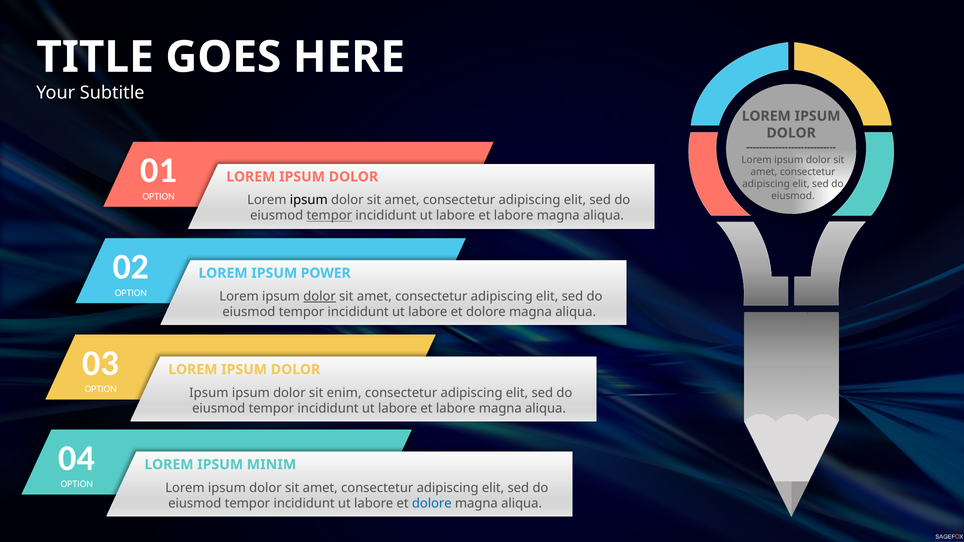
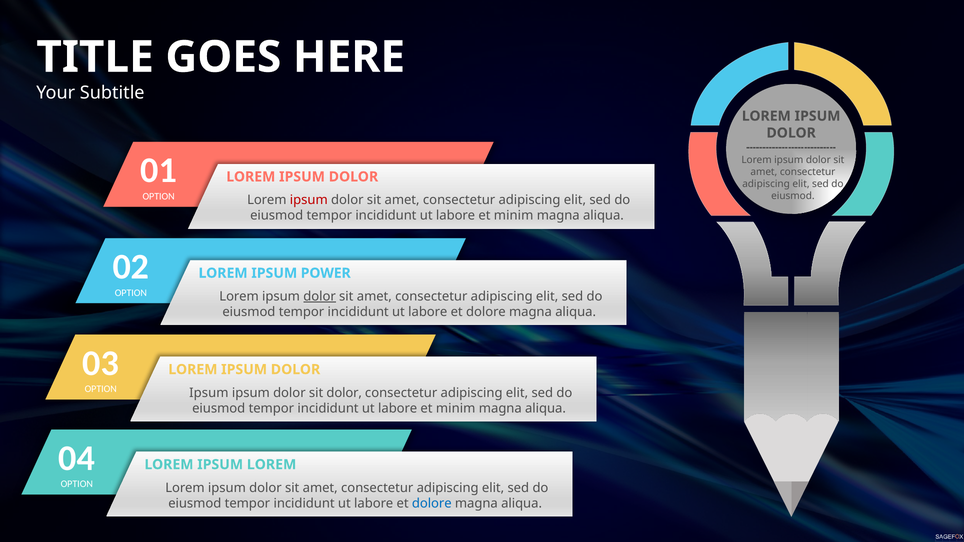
ipsum at (309, 200) colour: black -> red
tempor at (329, 216) underline: present -> none
labore at (514, 216): labore -> minim
sit enim: enim -> dolor
labore at (456, 409): labore -> minim
IPSUM MINIM: MINIM -> LOREM
